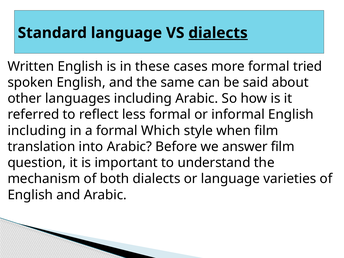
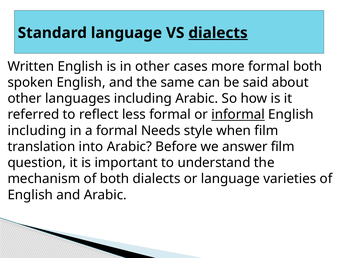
in these: these -> other
formal tried: tried -> both
informal underline: none -> present
Which: Which -> Needs
